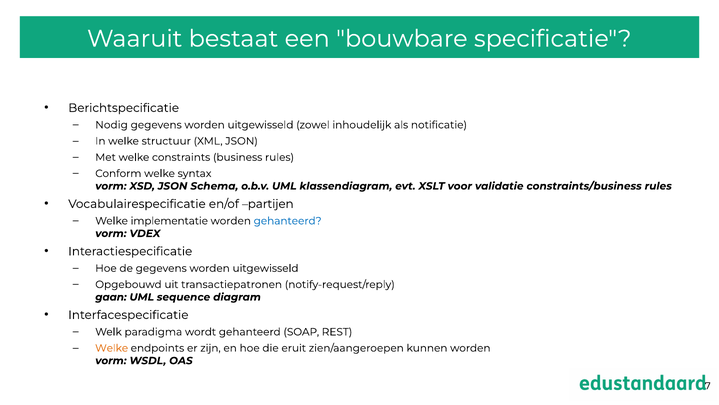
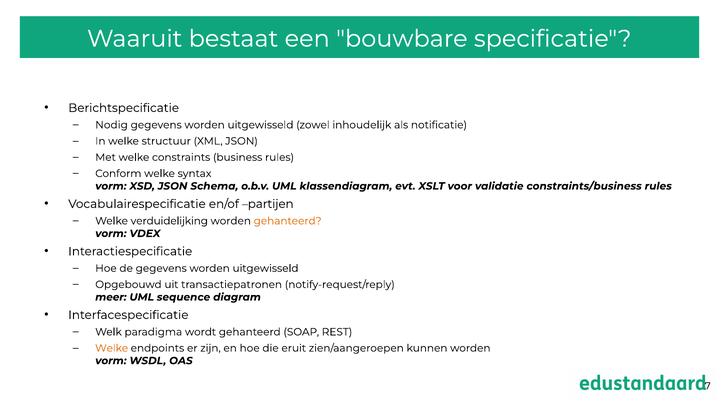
implementatie: implementatie -> verduidelijking
gehanteerd at (288, 221) colour: blue -> orange
gaan: gaan -> meer
